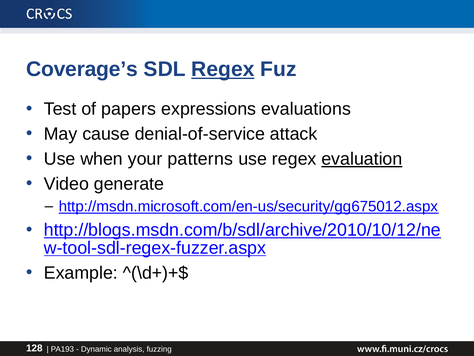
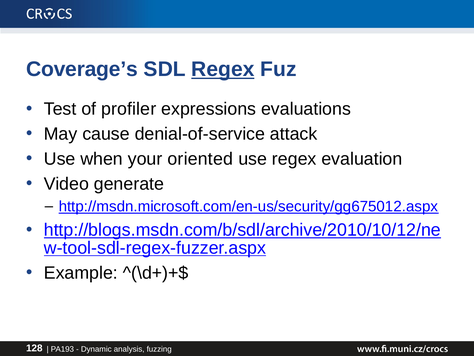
papers: papers -> profiler
patterns: patterns -> oriented
evaluation underline: present -> none
